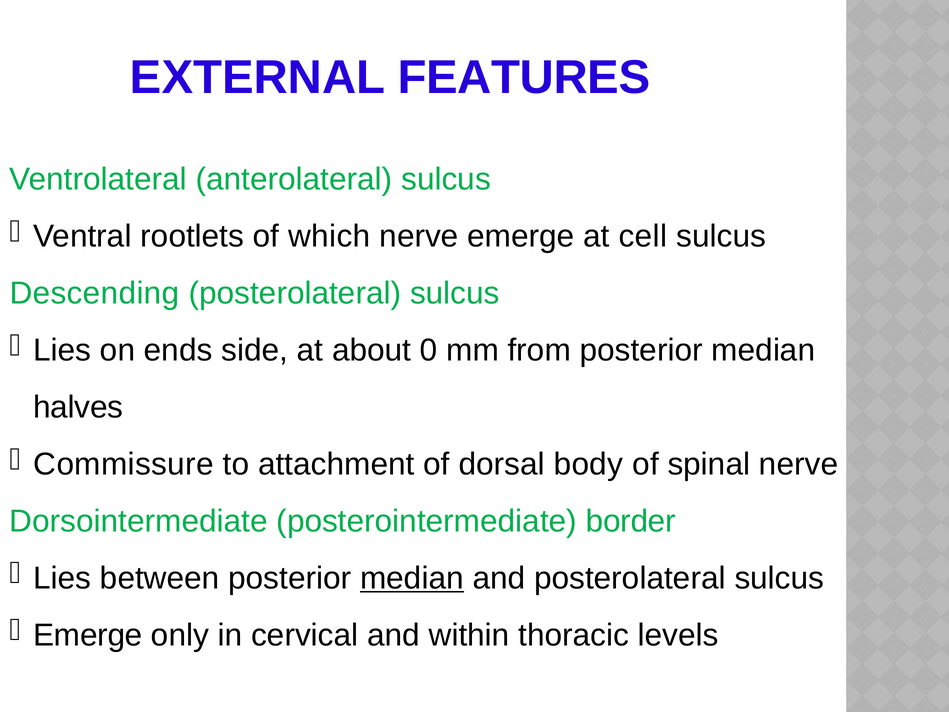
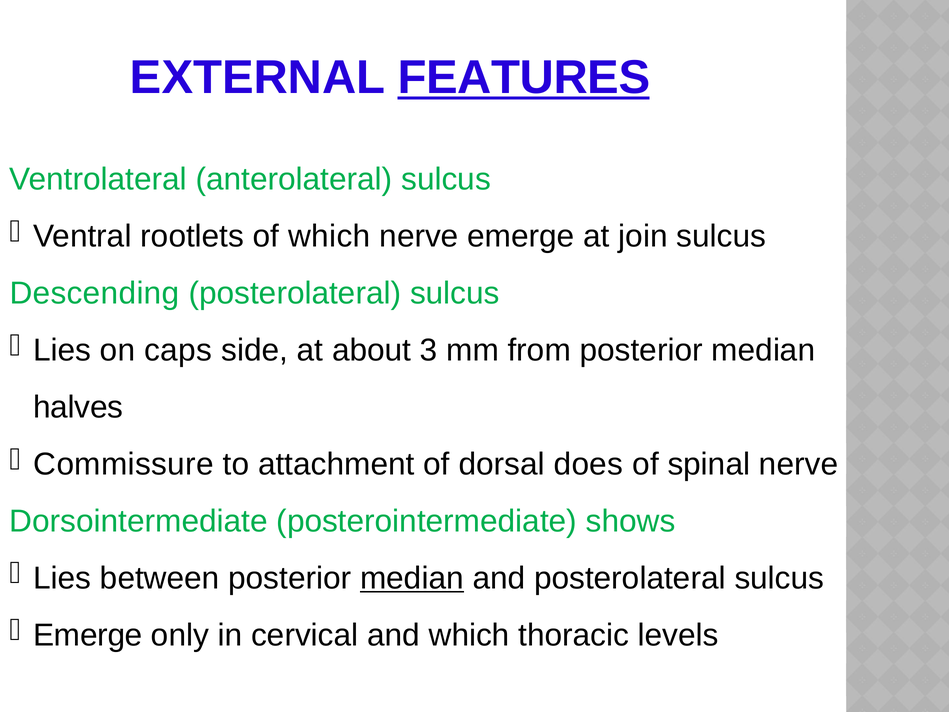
FEATURES underline: none -> present
cell: cell -> join
ends: ends -> caps
0: 0 -> 3
body: body -> does
border: border -> shows
and within: within -> which
